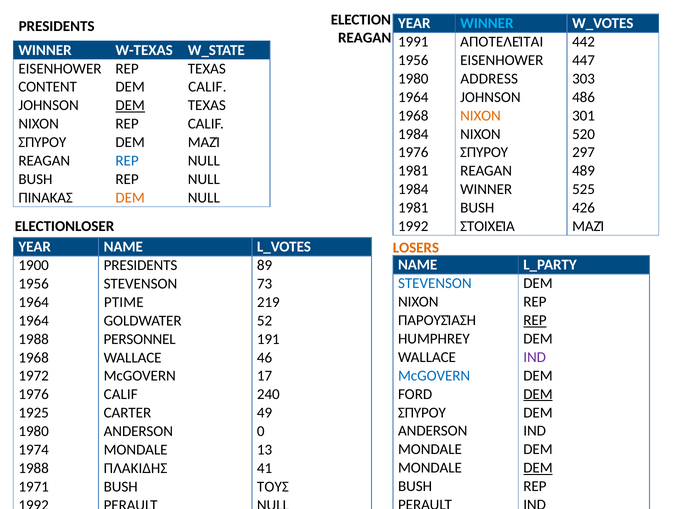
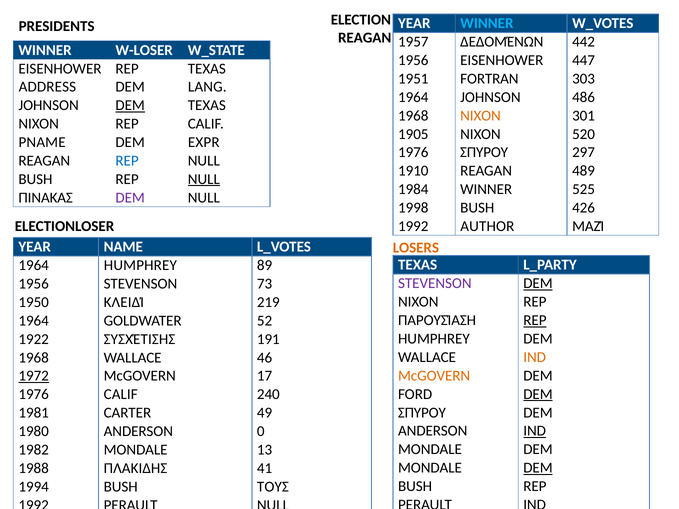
1991: 1991 -> 1957
ΑΠΟΤΕΛΕΊΤΑΙ: ΑΠΟΤΕΛΕΊΤΑΙ -> ΔΕΔΟΜΈΝΩΝ
W-TEXAS: W-TEXAS -> W-LOSER
1980 at (413, 79): 1980 -> 1951
ADDRESS: ADDRESS -> FORTRAN
CONTENT: CONTENT -> ADDRESS
CALIF at (207, 87): CALIF -> LANG
1984 at (413, 134): 1984 -> 1905
ΣΠΥΡΟΥ at (42, 142): ΣΠΥΡΟΥ -> PNAME
ΜΑΖΊ at (204, 142): ΜΑΖΊ -> EXPR
1981 at (413, 171): 1981 -> 1910
NULL at (204, 179) underline: none -> present
DEM at (130, 198) colour: orange -> purple
1981 at (413, 208): 1981 -> 1998
ΣΤΟΙΧΕΊΑ: ΣΤΟΙΧΕΊΑ -> AUTHOR
NAME at (418, 265): NAME -> TEXAS
1900 at (34, 266): 1900 -> 1964
PRESIDENTS at (141, 266): PRESIDENTS -> HUMPHREY
STEVENSON at (435, 284) colour: blue -> purple
DEM at (538, 284) underline: none -> present
1964 at (34, 302): 1964 -> 1950
PTIME: PTIME -> ΚΛΕΙΔΊ
1988 at (34, 339): 1988 -> 1922
PERSONNEL: PERSONNEL -> ΣΥΣΧΈΤΙΣΗΣ
IND at (535, 357) colour: purple -> orange
McGOVERN at (434, 376) colour: blue -> orange
1972 underline: none -> present
1925: 1925 -> 1981
IND at (535, 431) underline: none -> present
1974: 1974 -> 1982
1971: 1971 -> 1994
